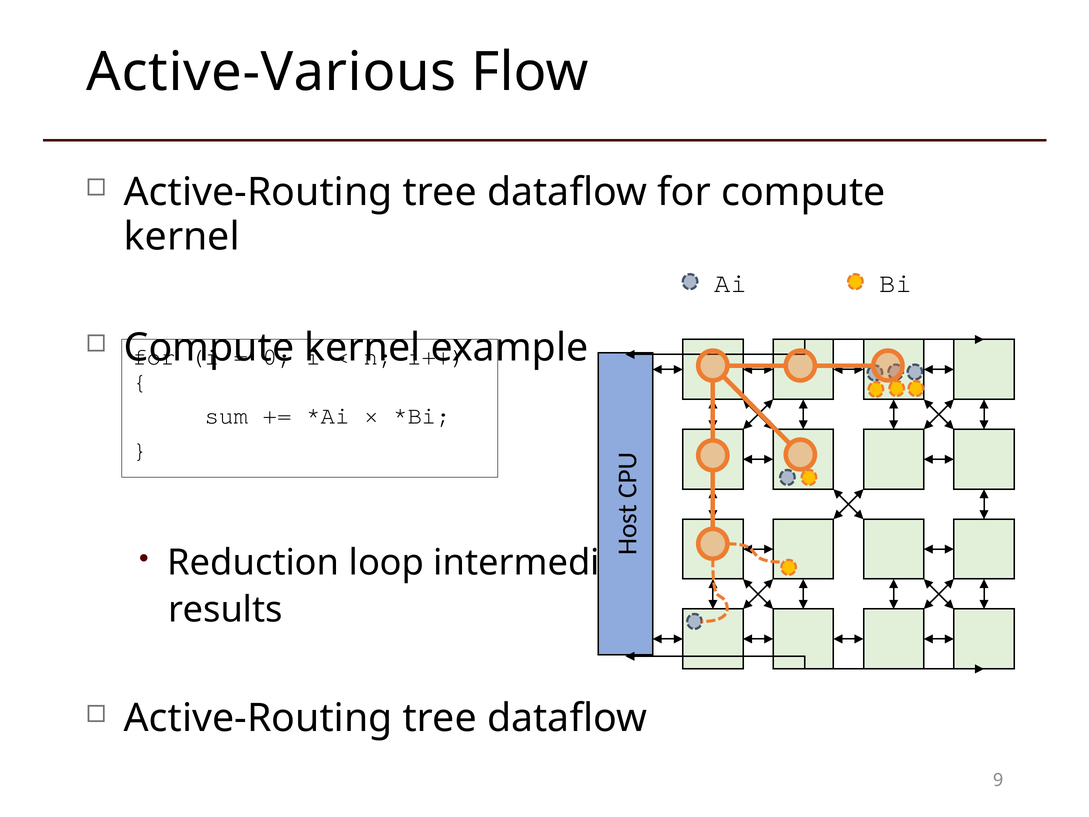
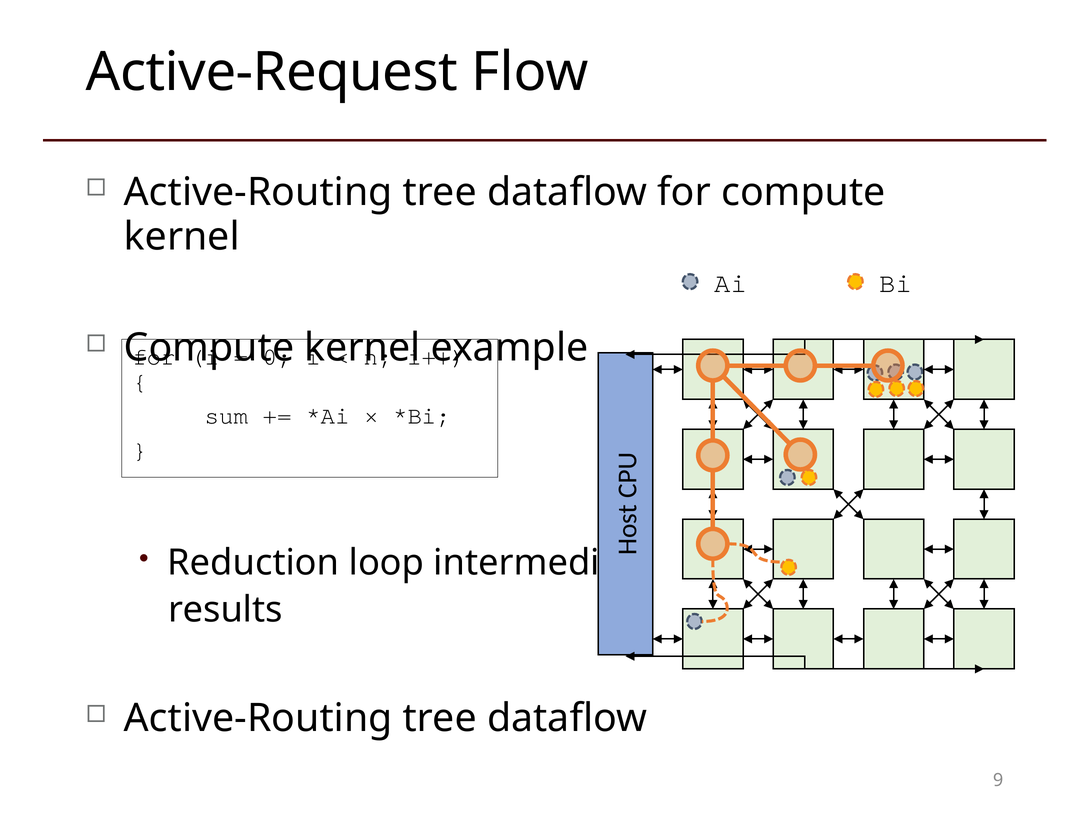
Active-Various: Active-Various -> Active-Request
